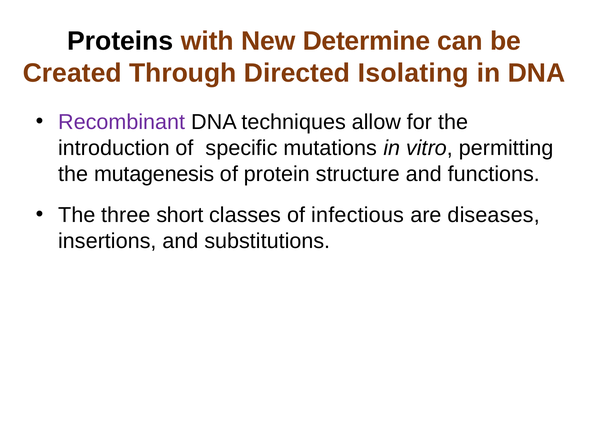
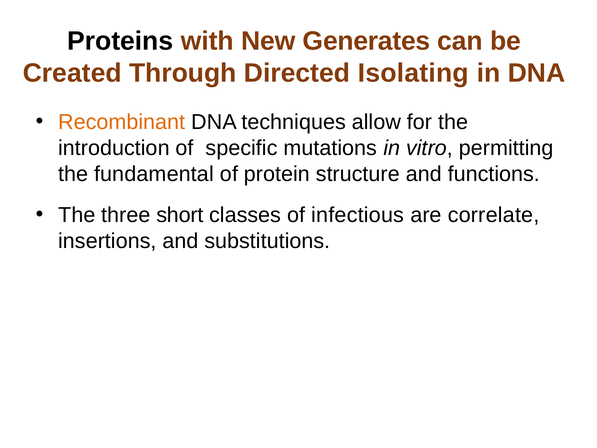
Determine: Determine -> Generates
Recombinant colour: purple -> orange
mutagenesis: mutagenesis -> fundamental
diseases: diseases -> correlate
